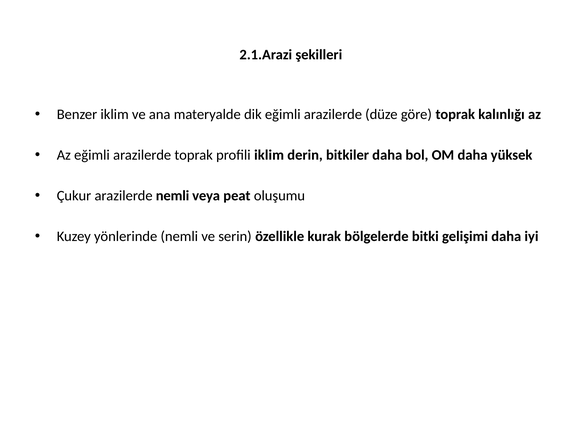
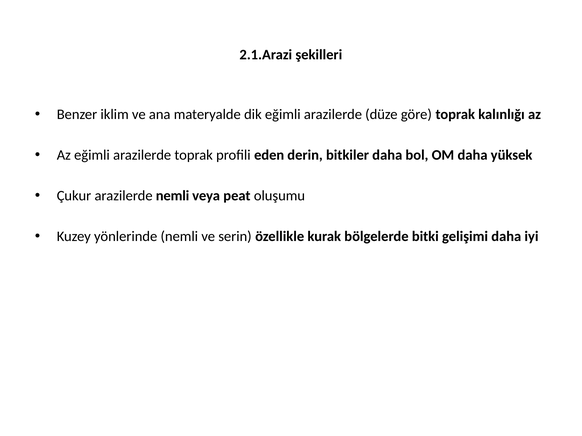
profili iklim: iklim -> eden
